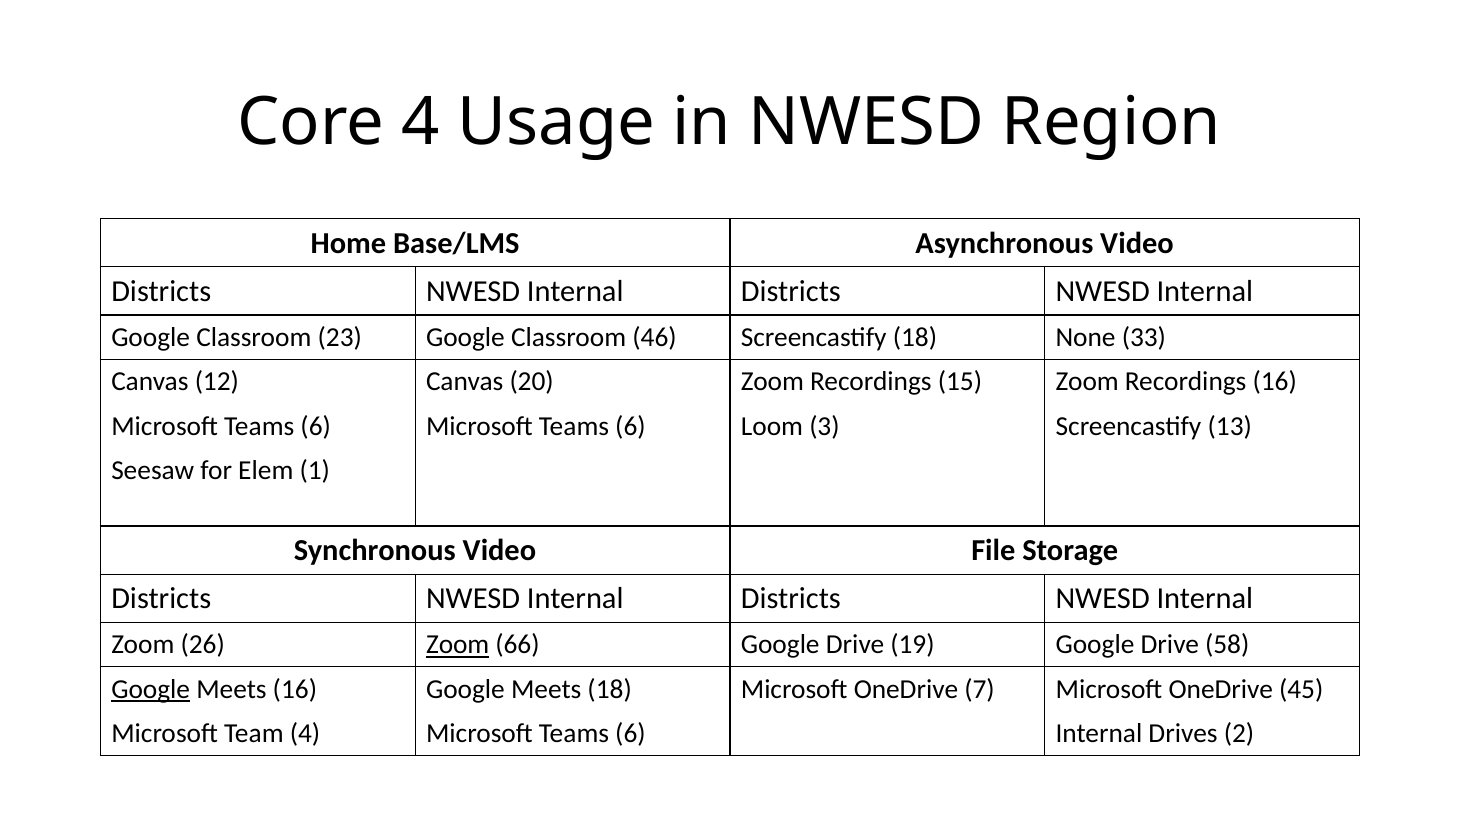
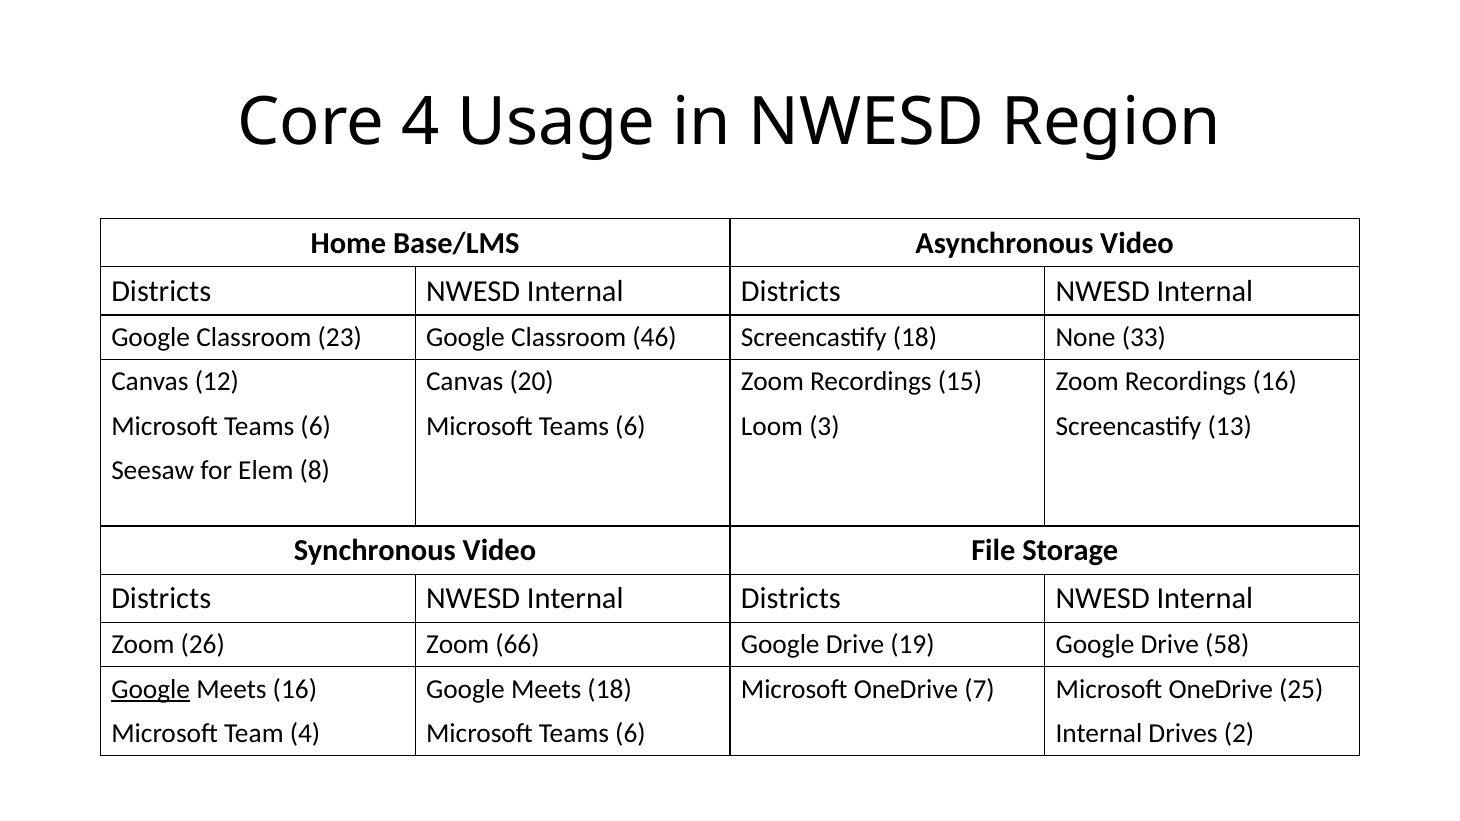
1: 1 -> 8
Zoom at (458, 645) underline: present -> none
45: 45 -> 25
